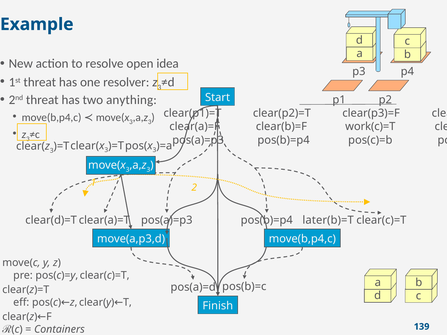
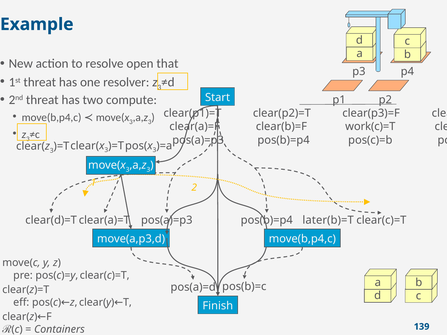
idea: idea -> that
anything: anything -> compute
